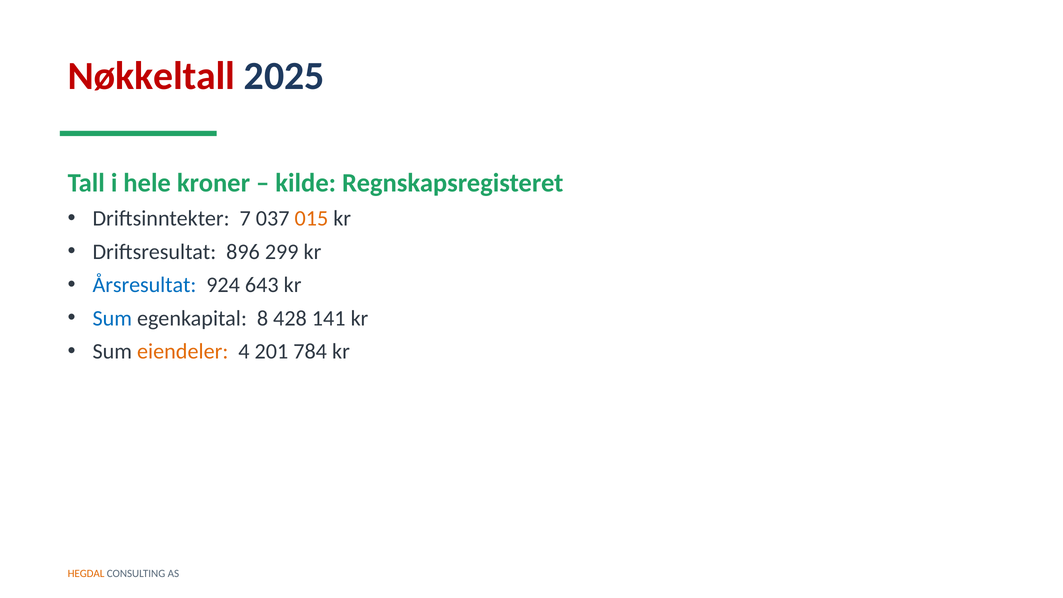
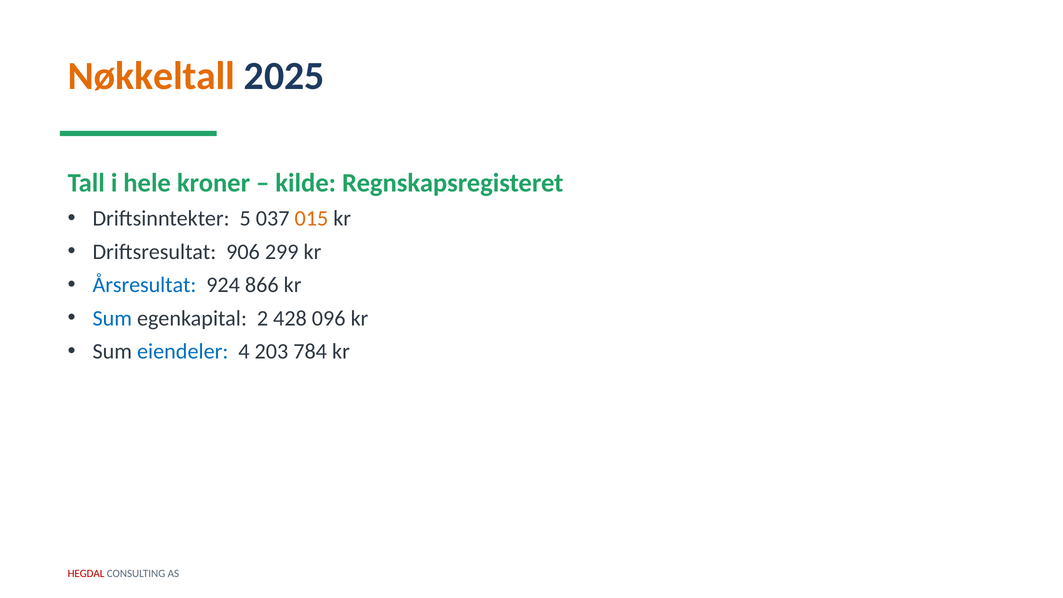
Nøkkeltall colour: red -> orange
7: 7 -> 5
896: 896 -> 906
643: 643 -> 866
8: 8 -> 2
141: 141 -> 096
eiendeler colour: orange -> blue
201: 201 -> 203
HEGDAL colour: orange -> red
